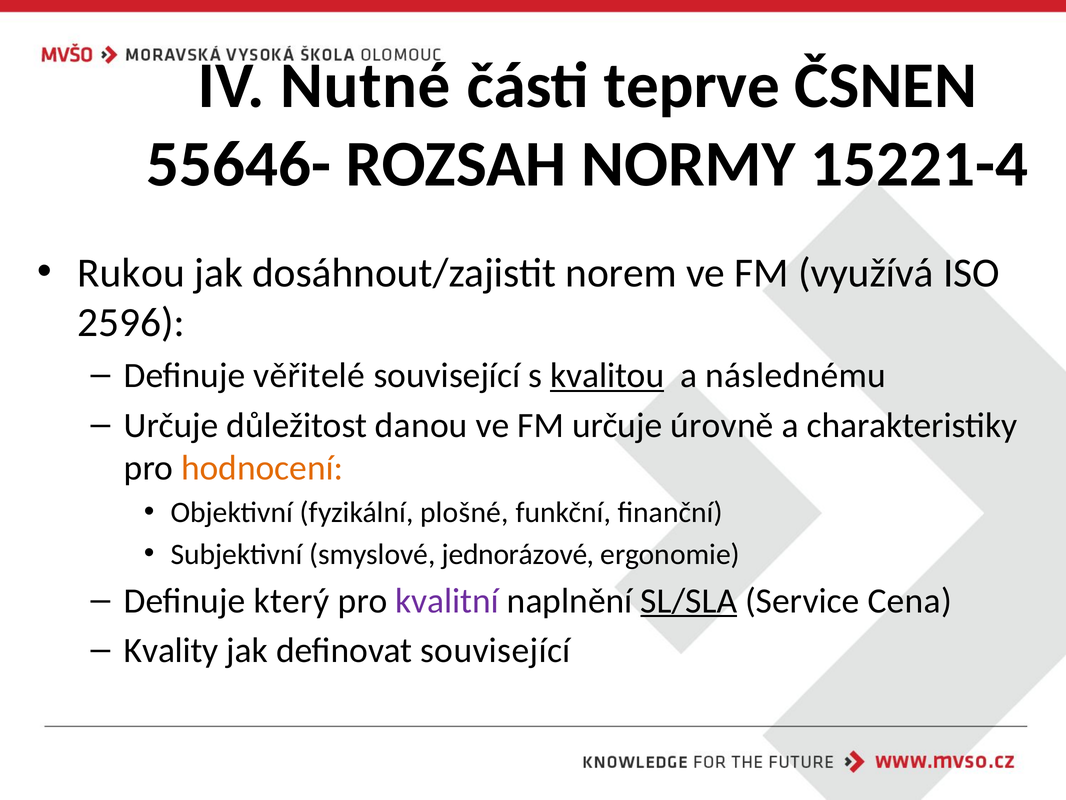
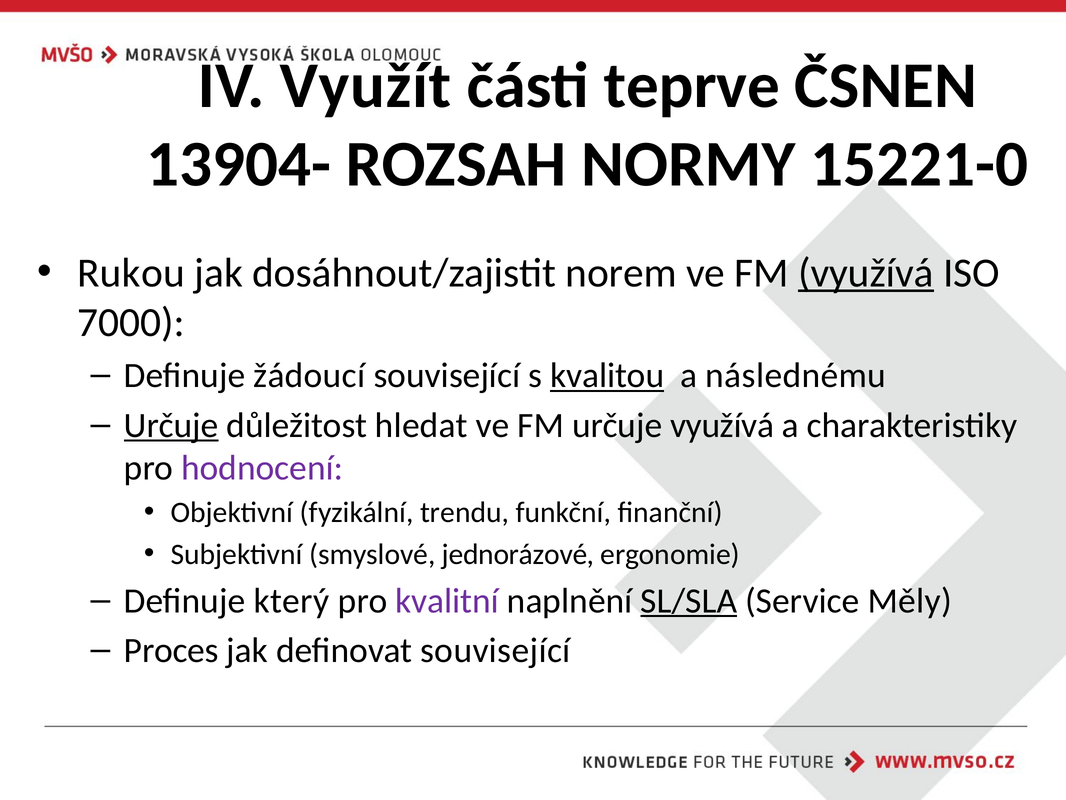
Nutné: Nutné -> Využít
55646-: 55646- -> 13904-
15221-4: 15221-4 -> 15221-0
využívá at (866, 273) underline: none -> present
2596: 2596 -> 7000
věřitelé: věřitelé -> žádoucí
Určuje at (171, 425) underline: none -> present
danou: danou -> hledat
určuje úrovně: úrovně -> využívá
hodnocení colour: orange -> purple
plošné: plošné -> trendu
Cena: Cena -> Měly
Kvality: Kvality -> Proces
